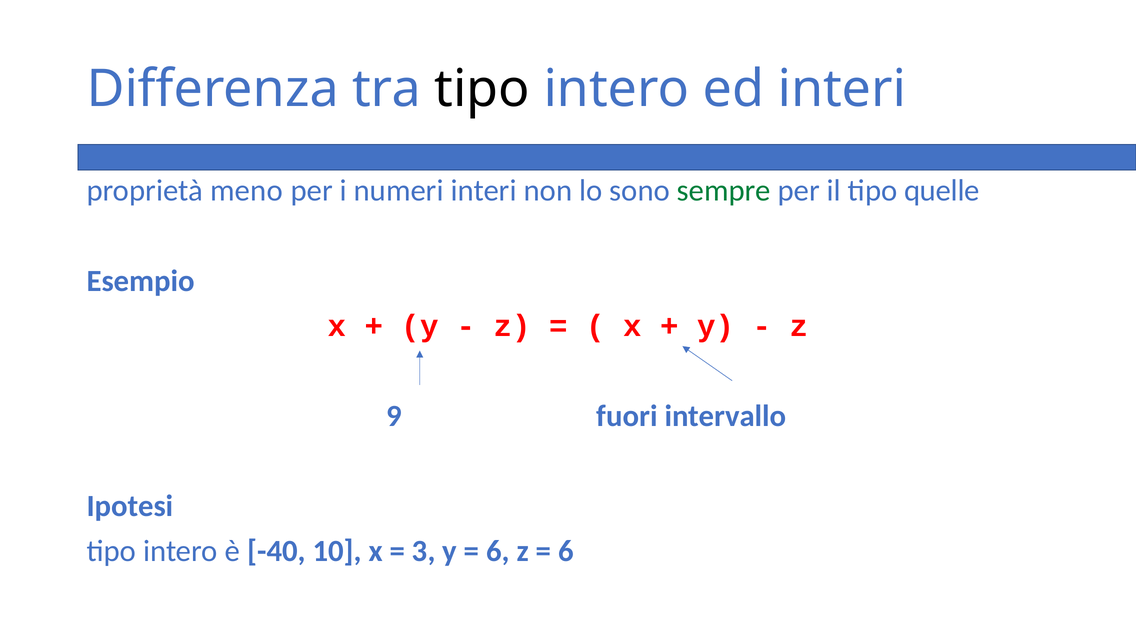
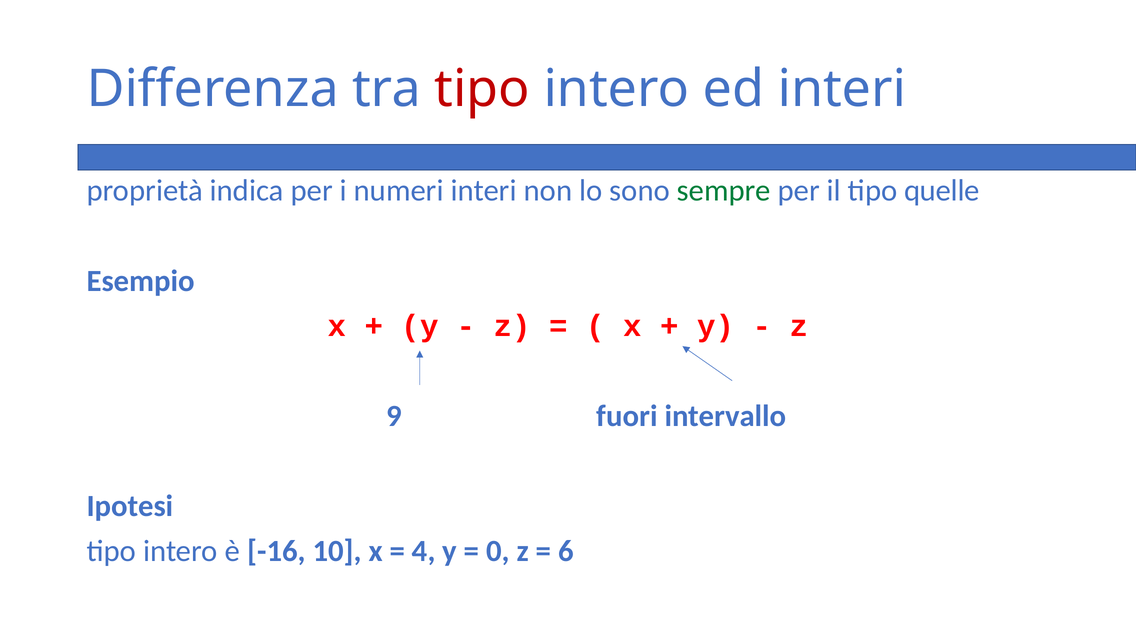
tipo at (482, 89) colour: black -> red
meno: meno -> indica
-40: -40 -> -16
3: 3 -> 4
6 at (498, 551): 6 -> 0
